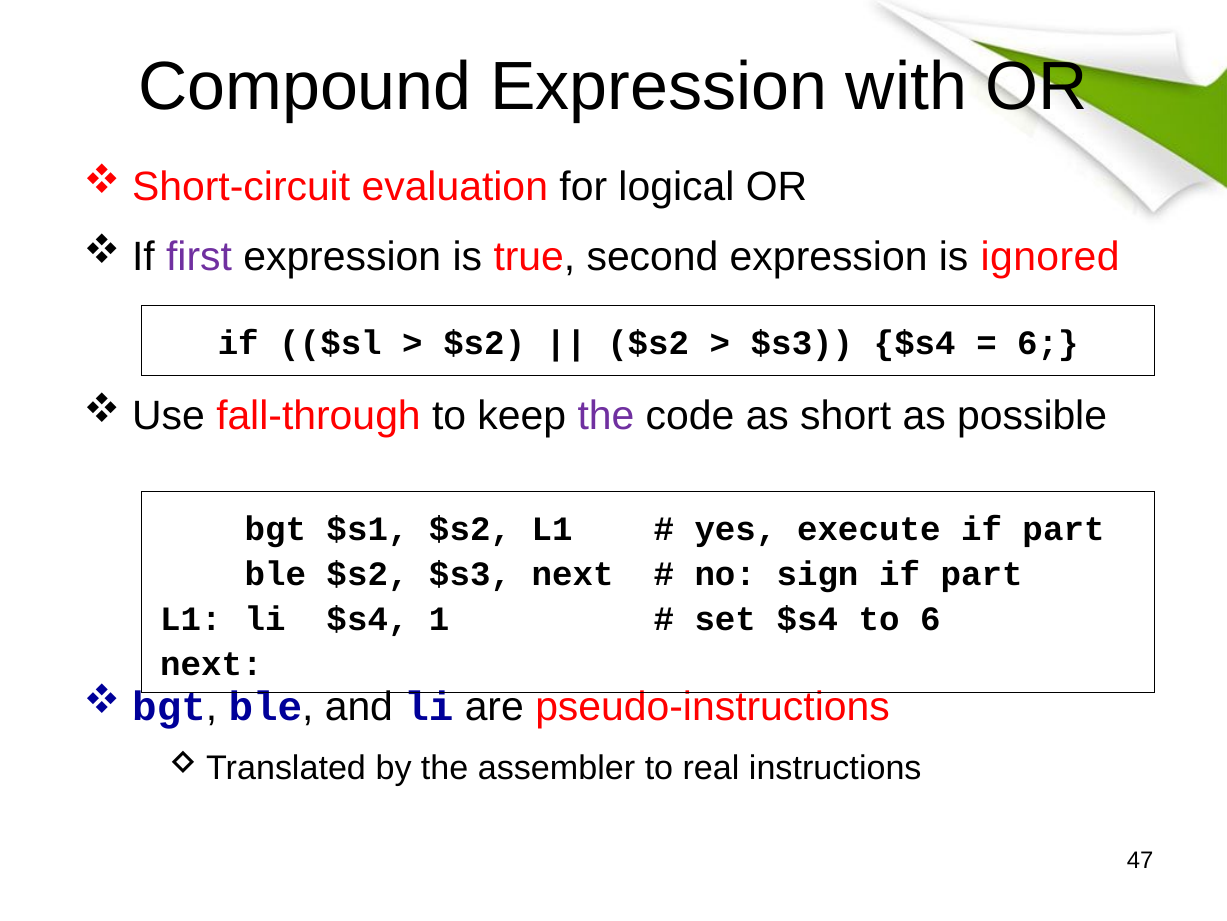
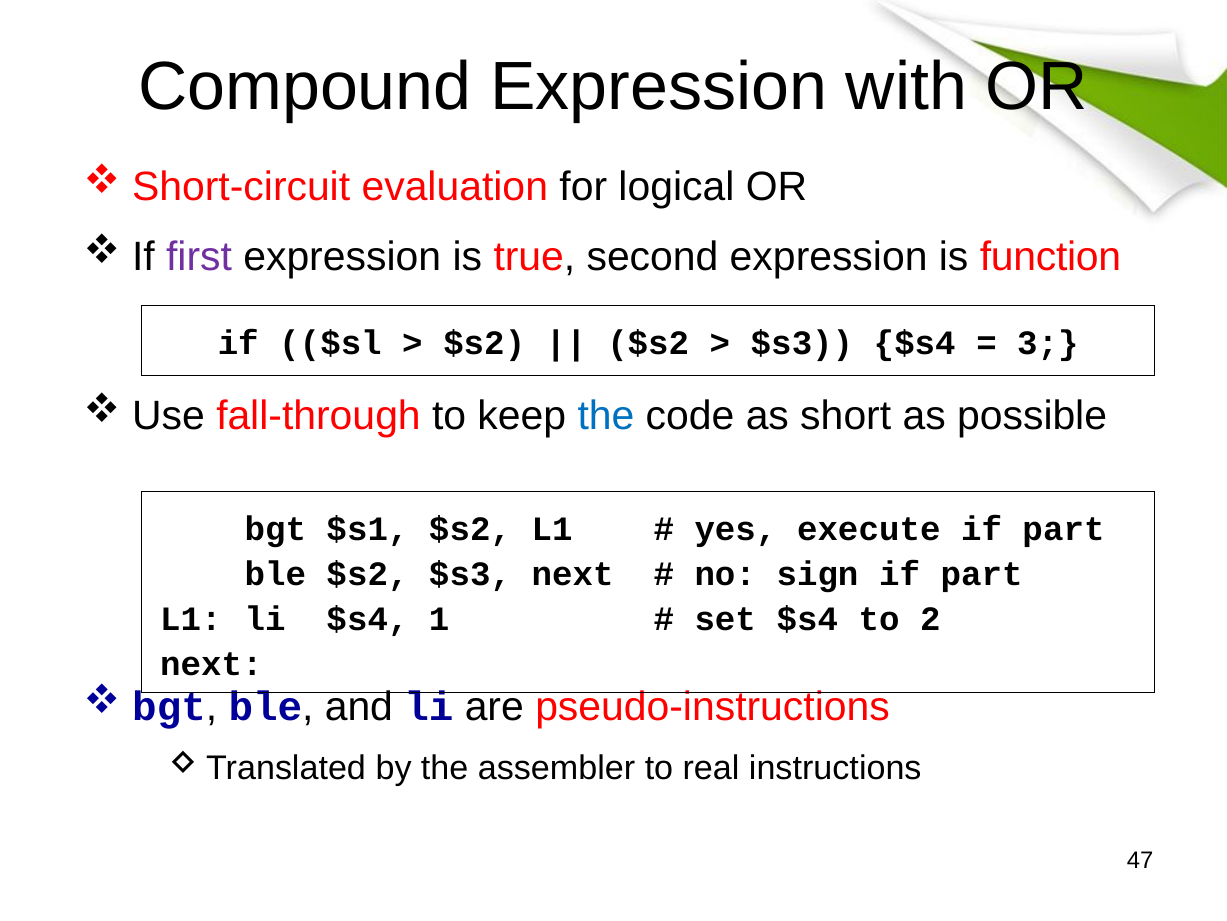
ignored: ignored -> function
6 at (1048, 343): 6 -> 3
the at (606, 416) colour: purple -> blue
to 6: 6 -> 2
